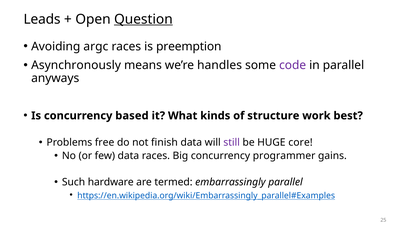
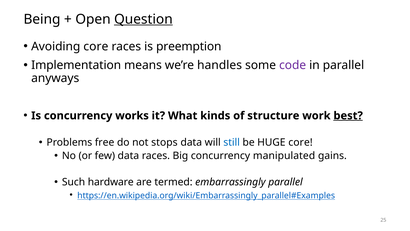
Leads: Leads -> Being
Avoiding argc: argc -> core
Asynchronously: Asynchronously -> Implementation
based: based -> works
best underline: none -> present
finish: finish -> stops
still colour: purple -> blue
programmer: programmer -> manipulated
